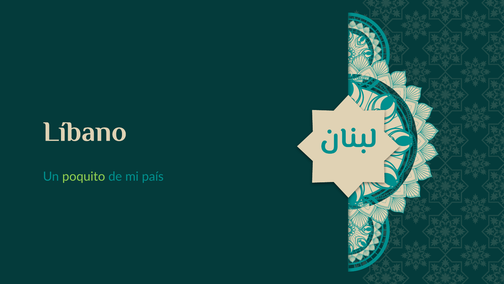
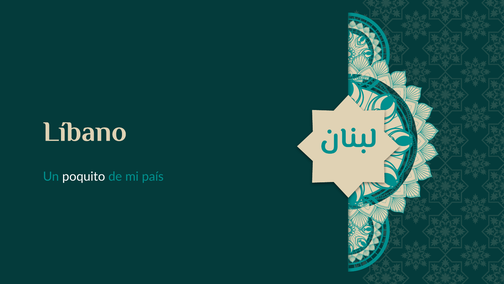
poquito colour: light green -> white
